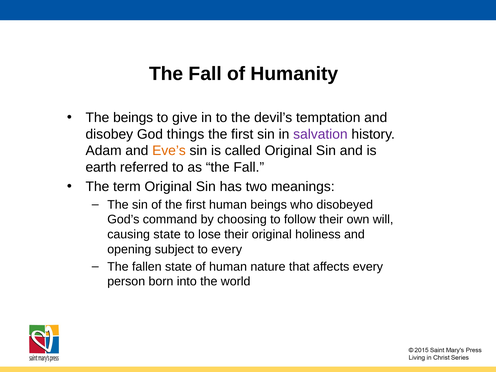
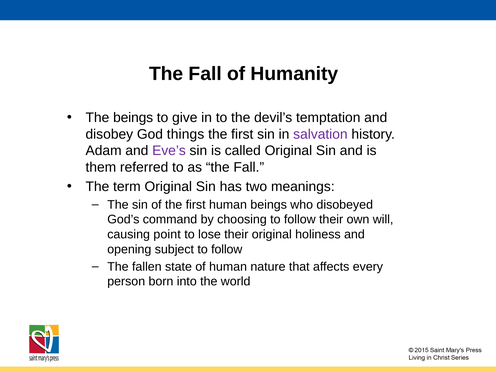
Eve’s colour: orange -> purple
earth: earth -> them
causing state: state -> point
subject to every: every -> follow
